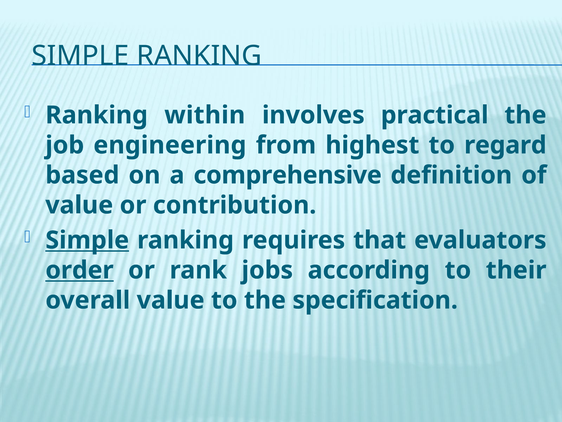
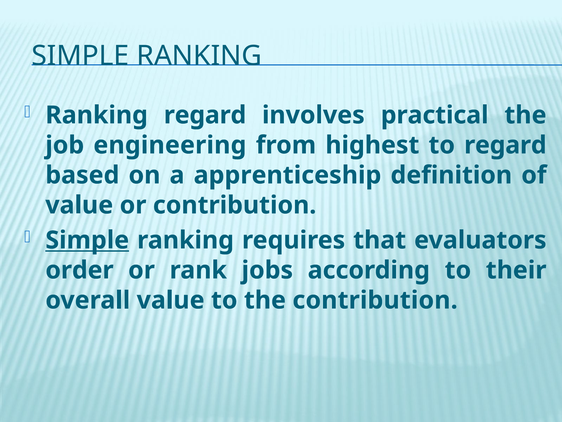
Ranking within: within -> regard
comprehensive: comprehensive -> apprenticeship
order underline: present -> none
the specification: specification -> contribution
